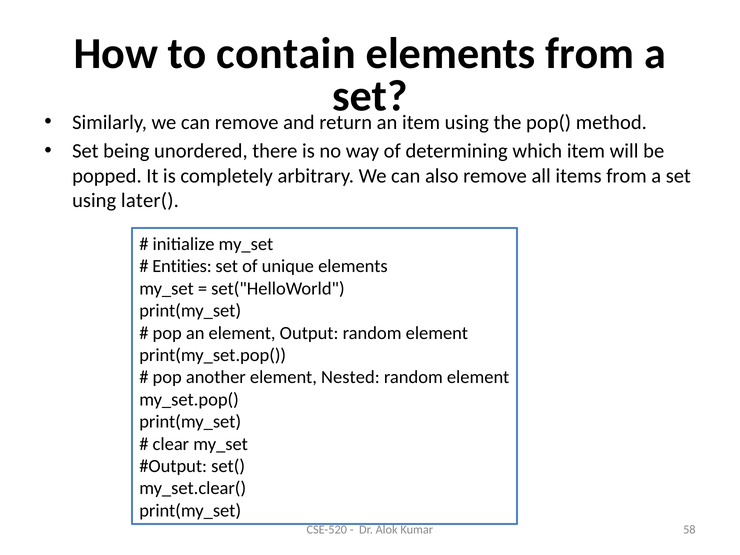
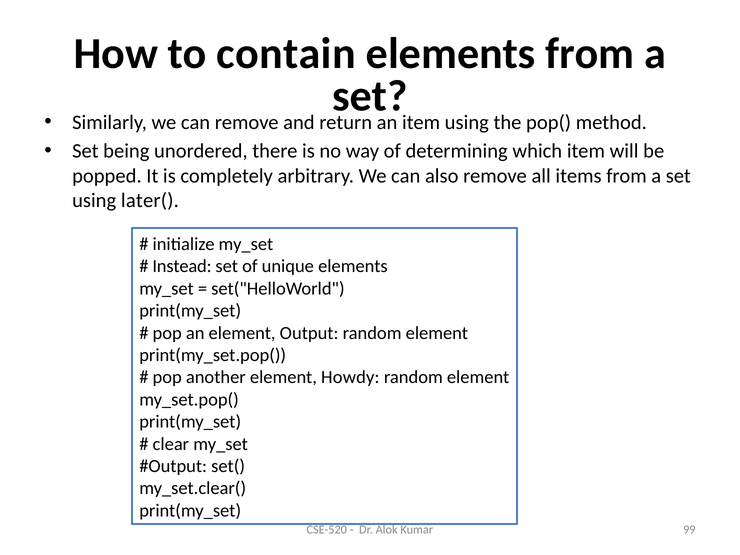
Entities: Entities -> Instead
Nested: Nested -> Howdy
58: 58 -> 99
